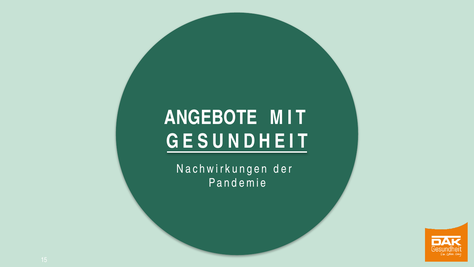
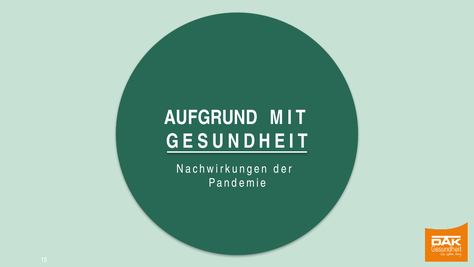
ANGEBOTE: ANGEBOTE -> AUFGRUND
